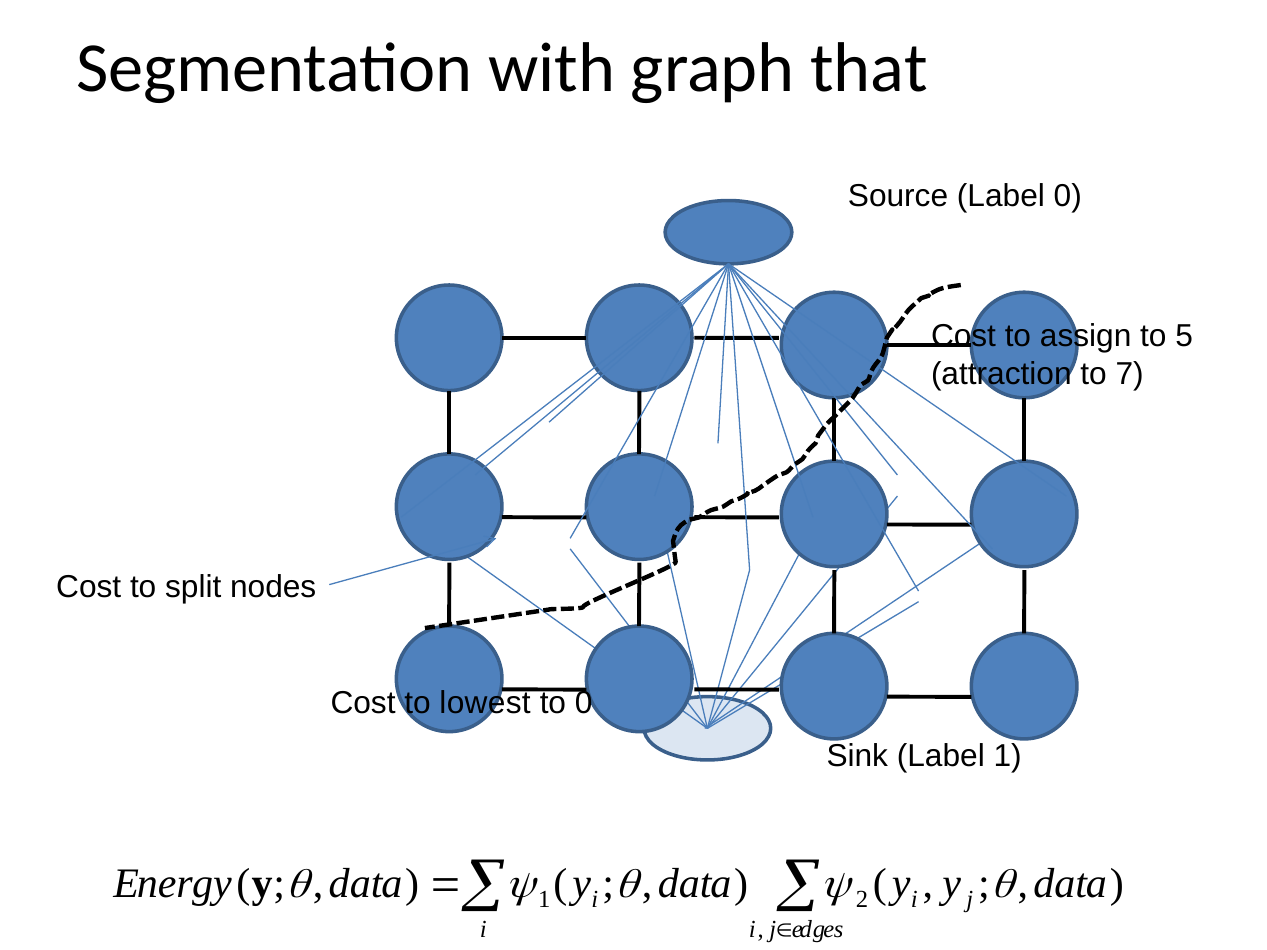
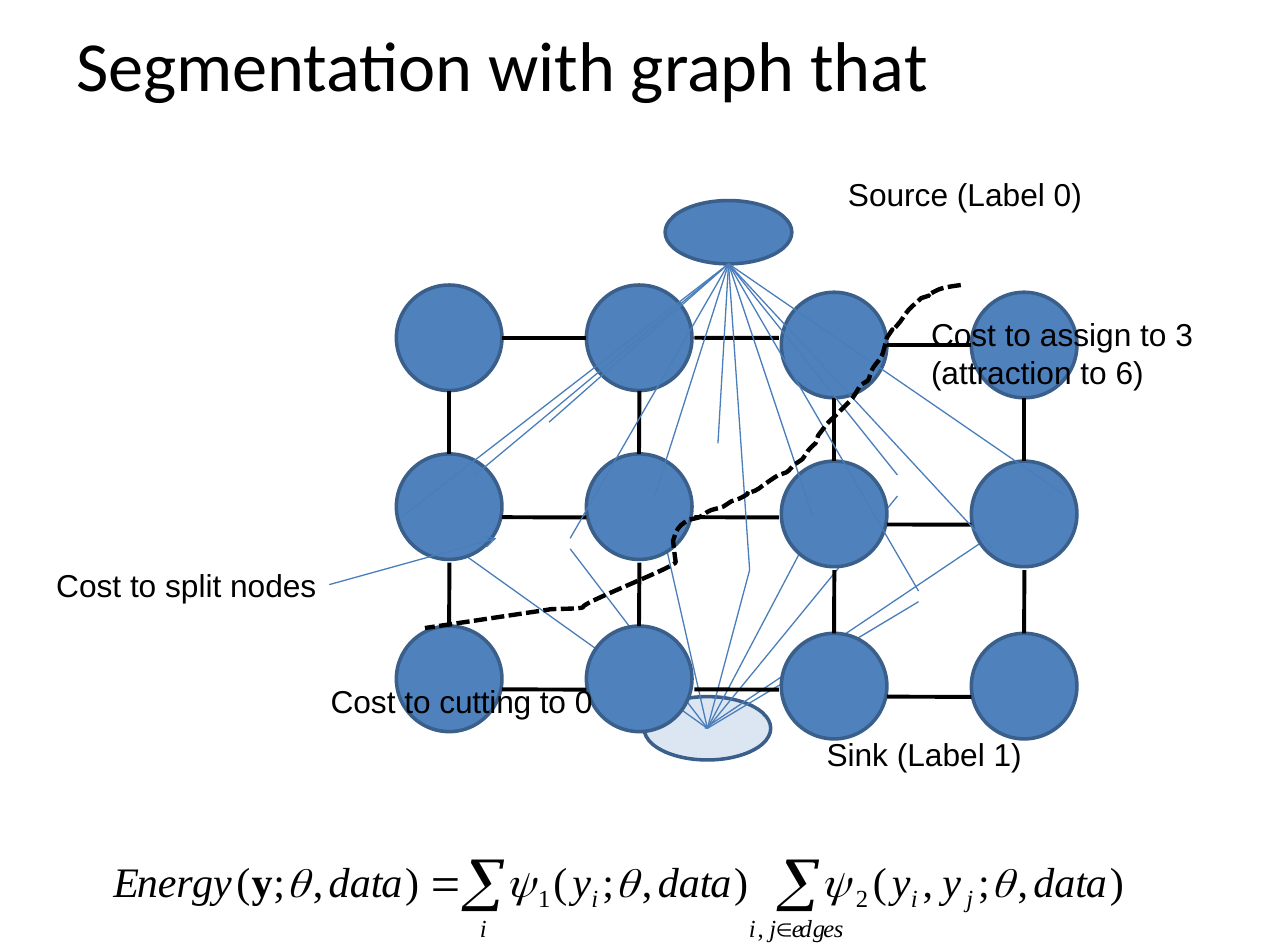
5: 5 -> 3
7: 7 -> 6
lowest: lowest -> cutting
